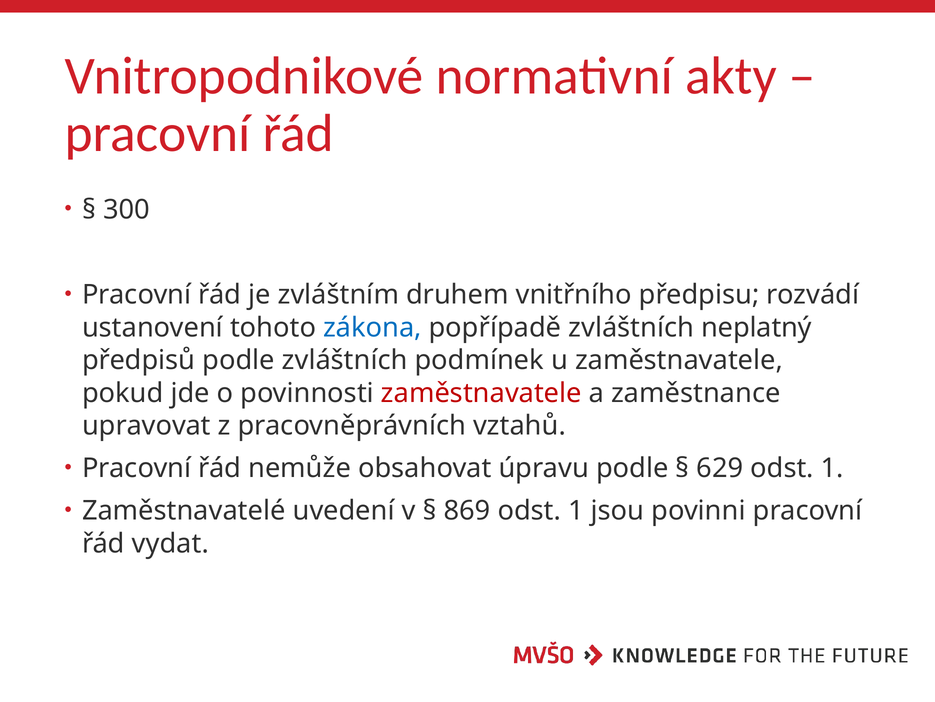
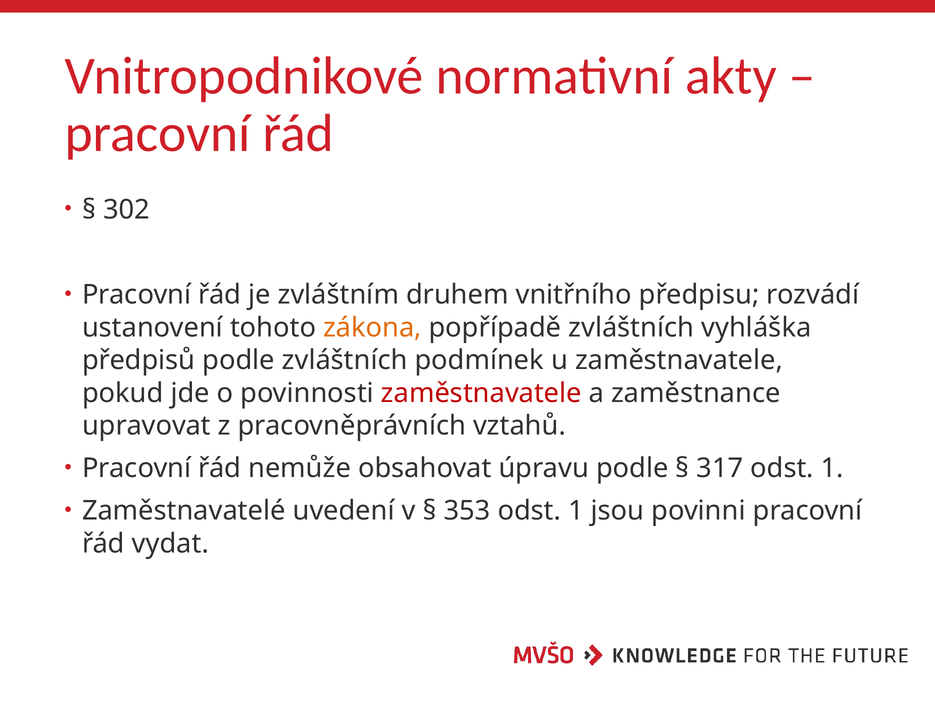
300: 300 -> 302
zákona colour: blue -> orange
neplatný: neplatný -> vyhláška
629: 629 -> 317
869: 869 -> 353
